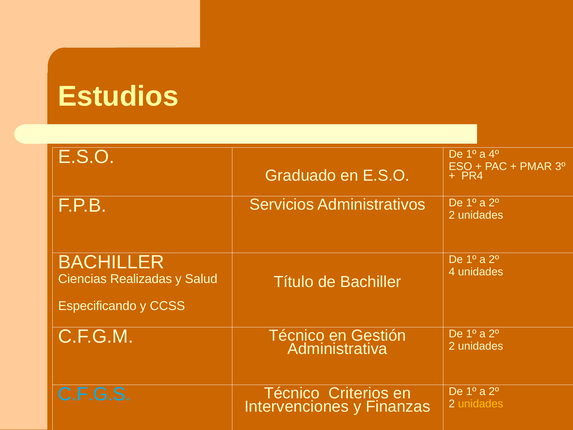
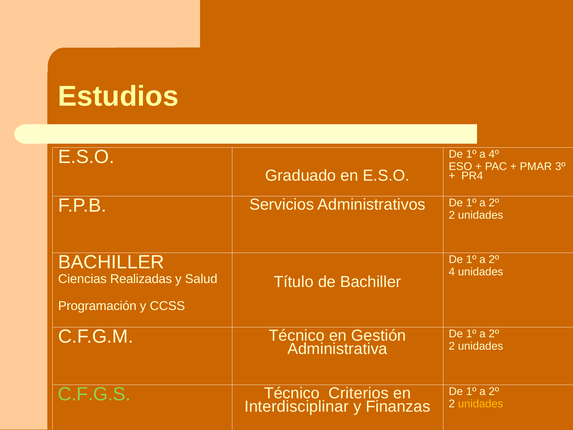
Especificando: Especificando -> Programación
C.F.G.S colour: light blue -> light green
Intervenciones: Intervenciones -> Interdisciplinar
